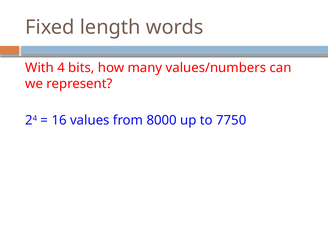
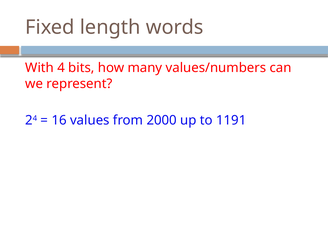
8000: 8000 -> 2000
7750: 7750 -> 1191
